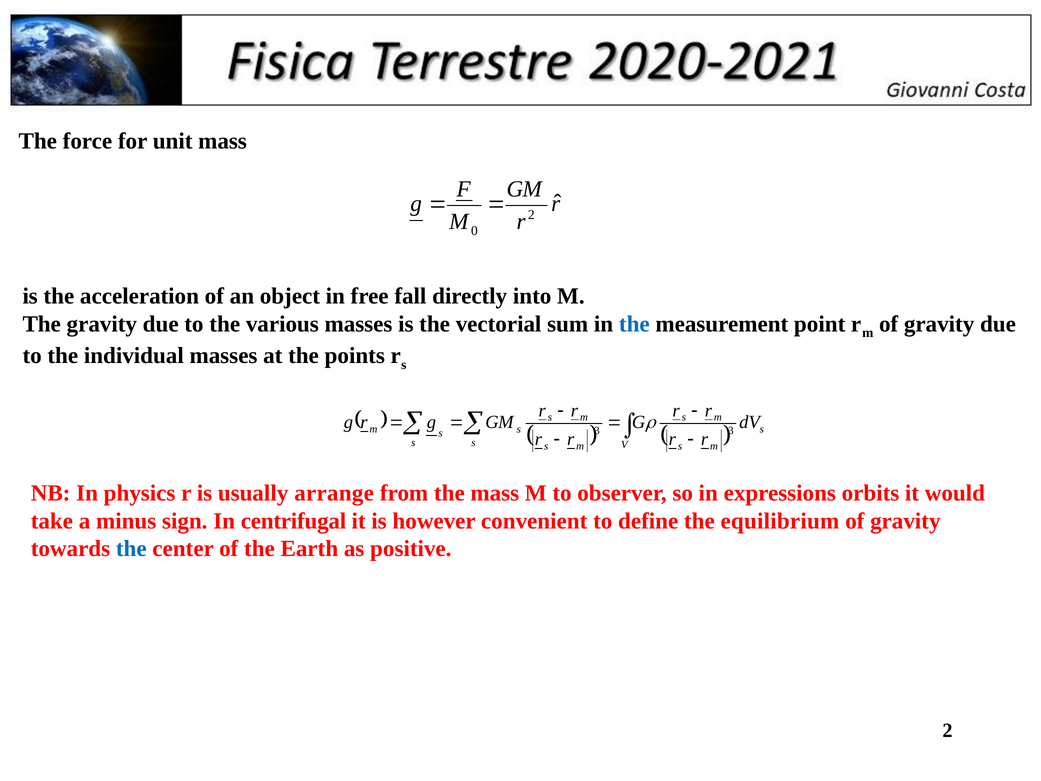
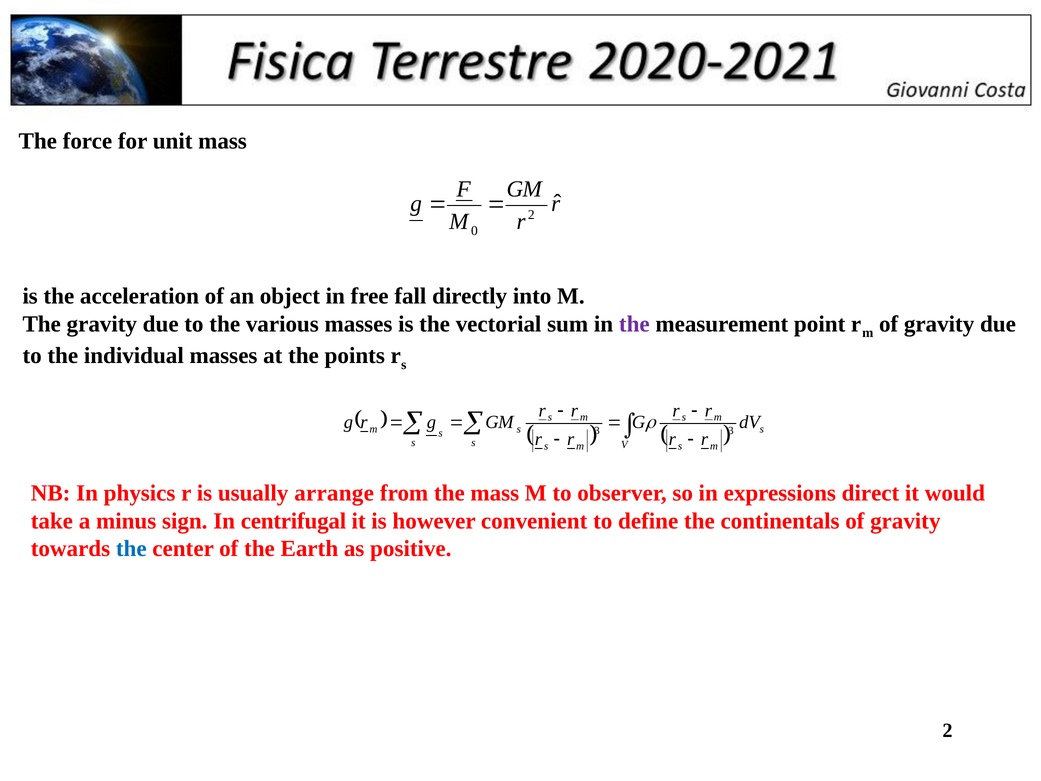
the at (634, 324) colour: blue -> purple
orbits: orbits -> direct
equilibrium: equilibrium -> continentals
